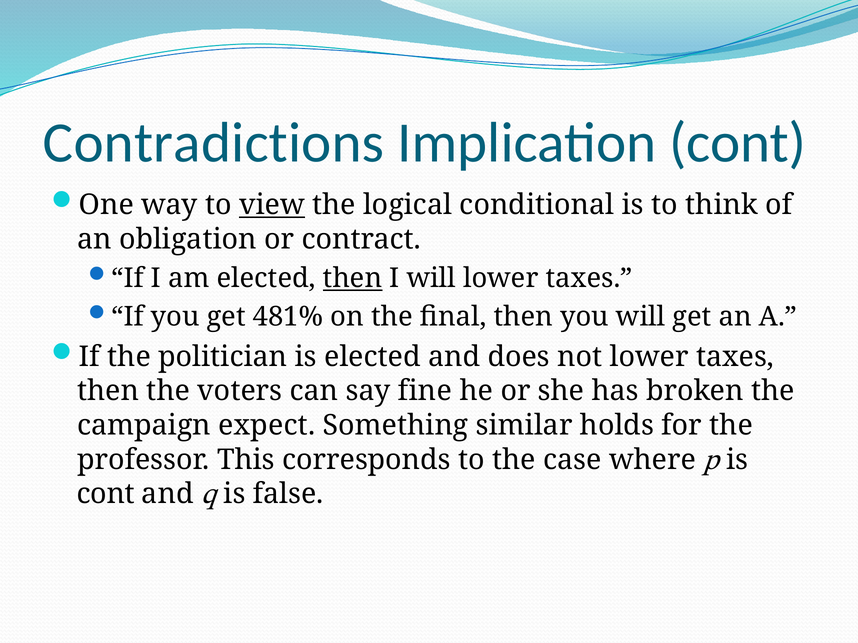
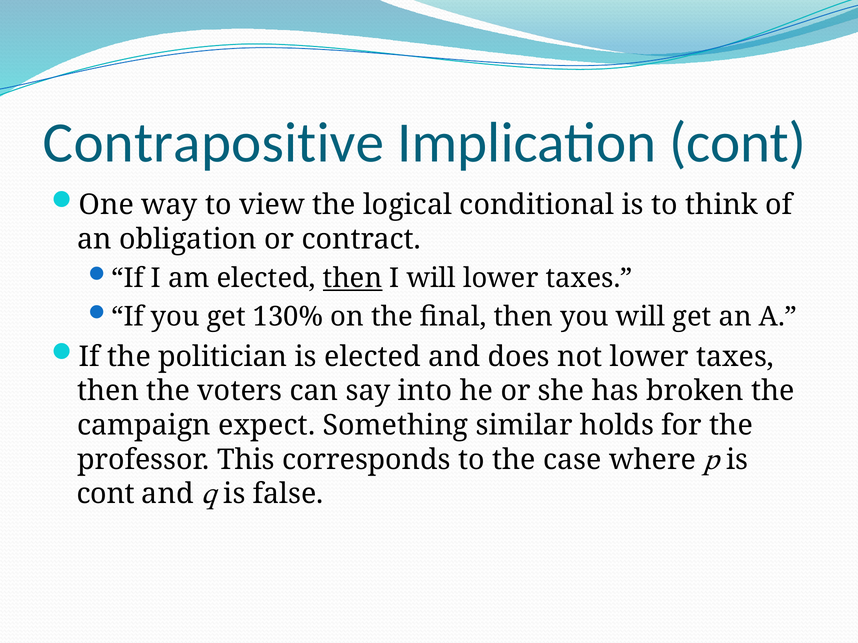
Contradictions: Contradictions -> Contrapositive
view underline: present -> none
481%: 481% -> 130%
fine: fine -> into
